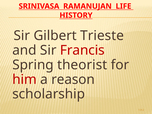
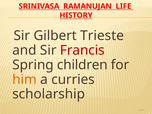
theorist: theorist -> children
him colour: red -> orange
reason: reason -> curries
